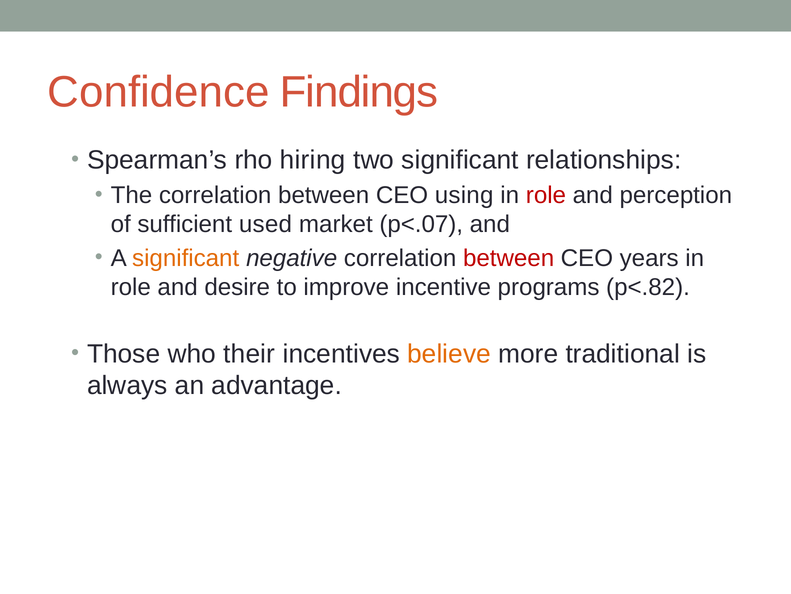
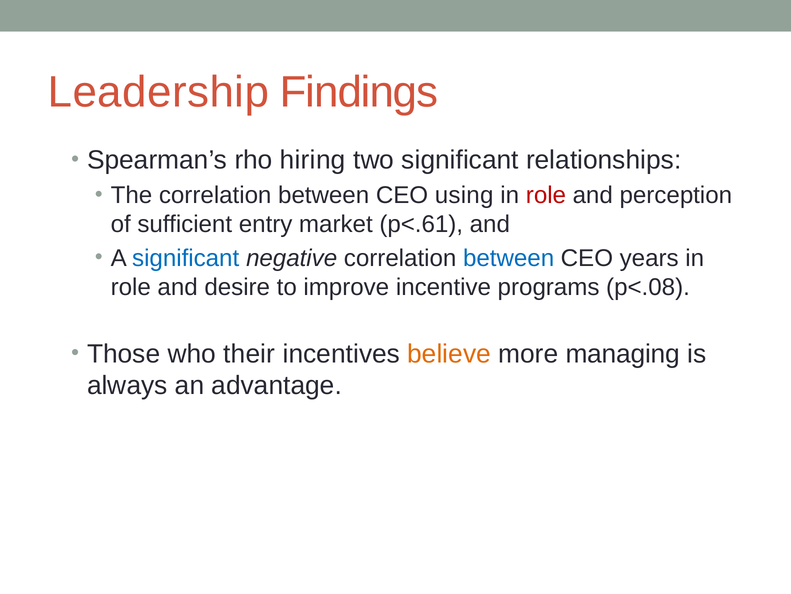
Confidence: Confidence -> Leadership
used: used -> entry
p<.07: p<.07 -> p<.61
significant at (186, 258) colour: orange -> blue
between at (509, 258) colour: red -> blue
p<.82: p<.82 -> p<.08
traditional: traditional -> managing
